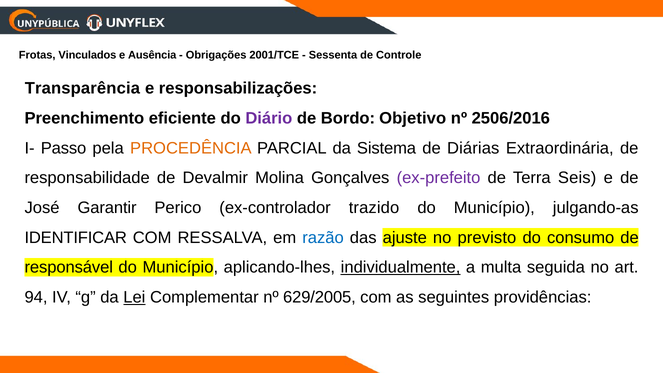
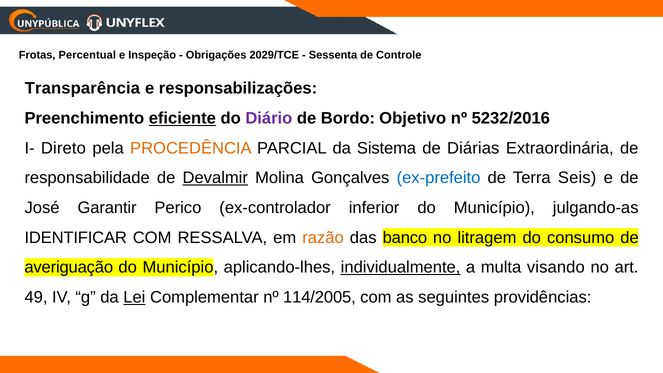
Vinculados: Vinculados -> Percentual
Ausência: Ausência -> Inspeção
2001/TCE: 2001/TCE -> 2029/TCE
eficiente underline: none -> present
2506/2016: 2506/2016 -> 5232/2016
Passo: Passo -> Direto
Devalmir underline: none -> present
ex-prefeito colour: purple -> blue
trazido: trazido -> inferior
razão colour: blue -> orange
ajuste: ajuste -> banco
previsto: previsto -> litragem
responsável: responsável -> averiguação
seguida: seguida -> visando
94: 94 -> 49
629/2005: 629/2005 -> 114/2005
